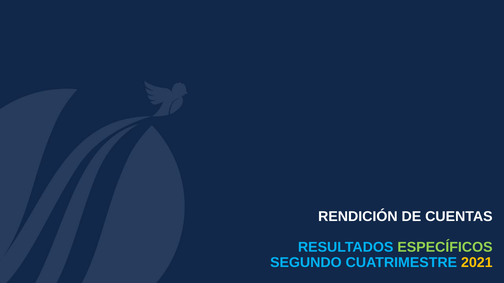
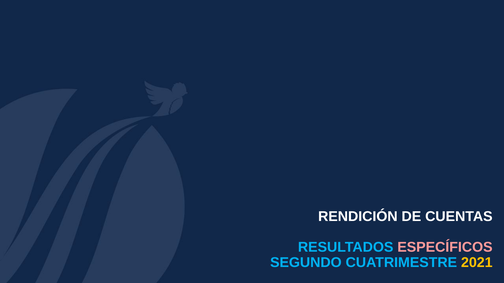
ESPECÍFICOS colour: light green -> pink
